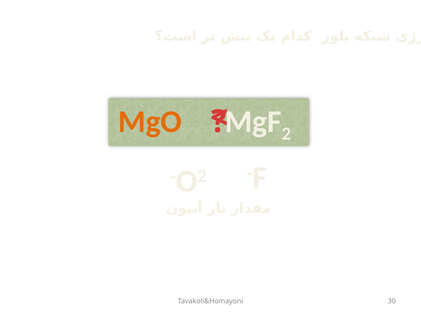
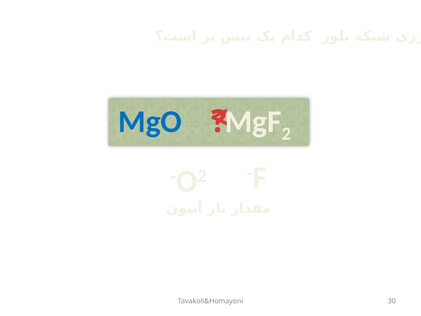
MgO colour: orange -> blue
